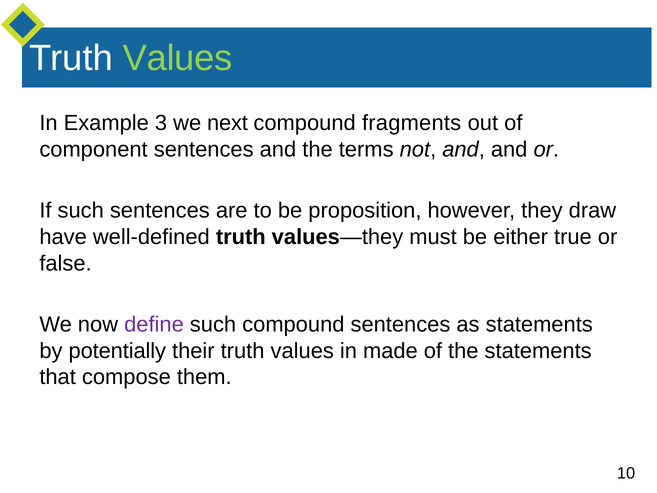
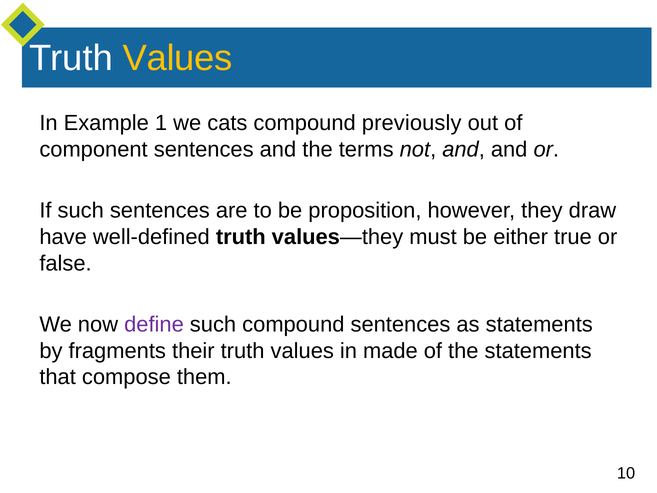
Values at (178, 58) colour: light green -> yellow
3: 3 -> 1
next: next -> cats
fragments: fragments -> previously
potentially: potentially -> fragments
